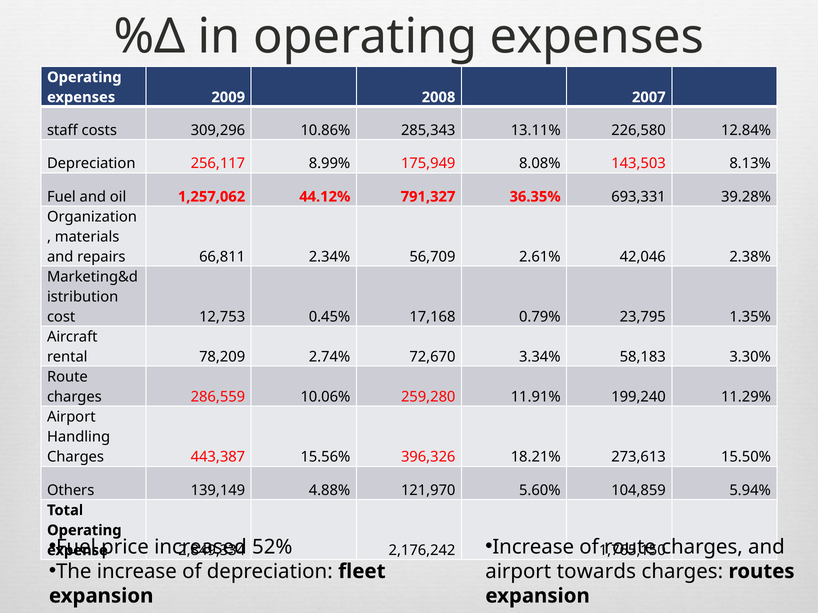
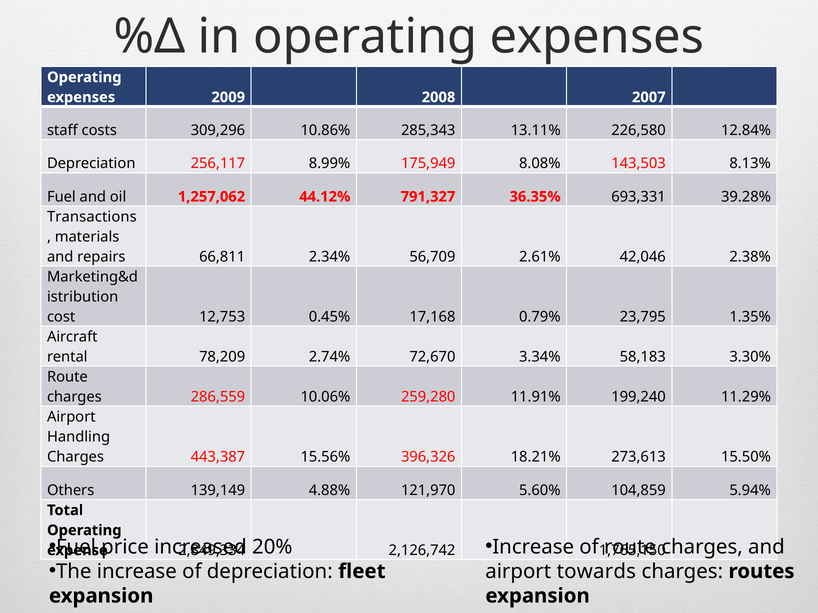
Organization: Organization -> Transactions
52%: 52% -> 20%
2,176,242: 2,176,242 -> 2,126,742
